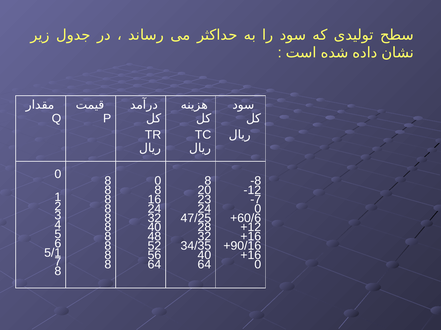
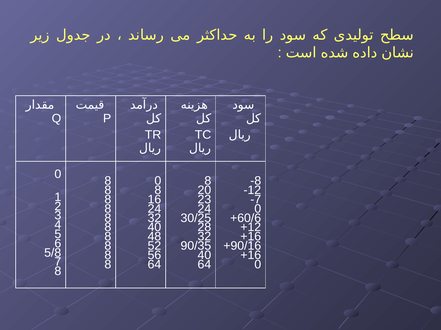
47/25: 47/25 -> 30/25
34/35: 34/35 -> 90/35
5/1: 5/1 -> 5/8
